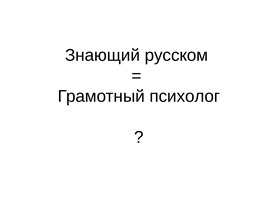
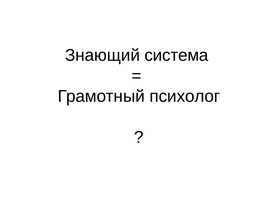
русском: русском -> система
